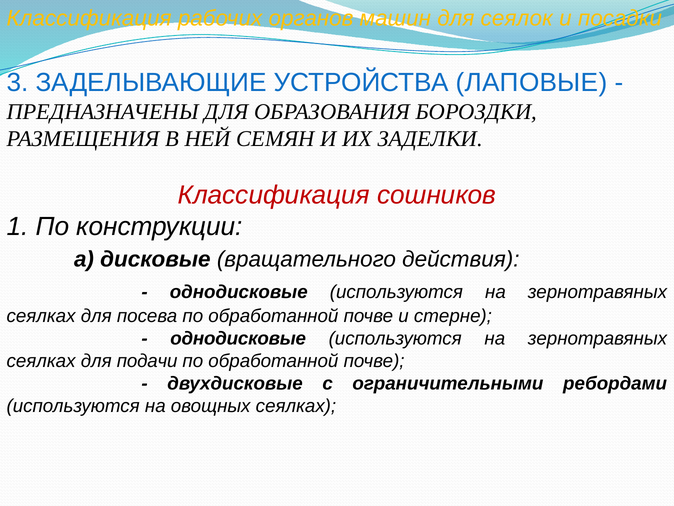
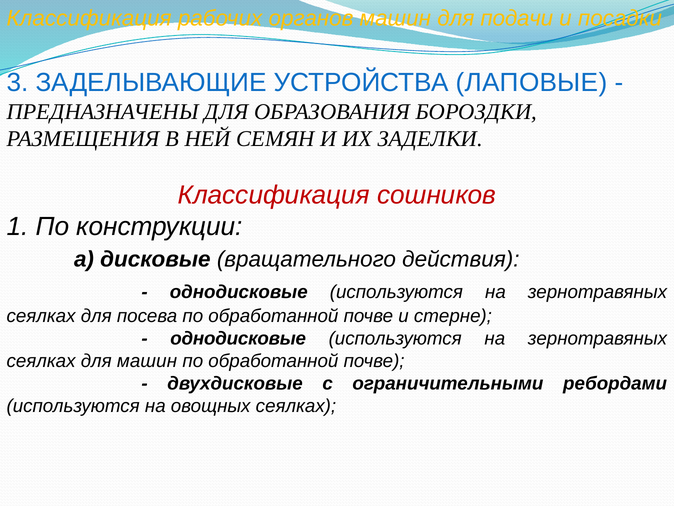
сеялок: сеялок -> подачи
для подачи: подачи -> машин
